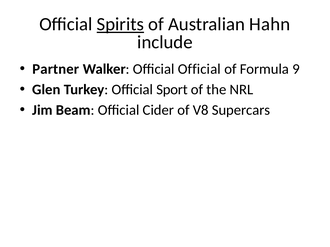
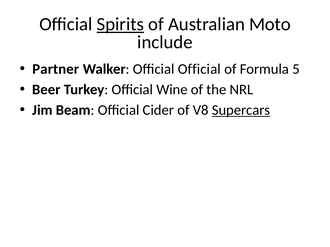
Hahn: Hahn -> Moto
9: 9 -> 5
Glen: Glen -> Beer
Sport: Sport -> Wine
Supercars underline: none -> present
